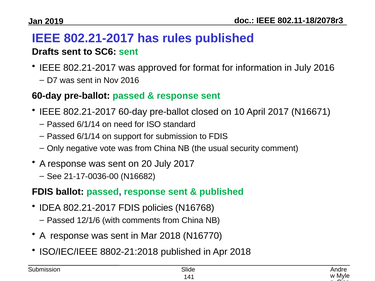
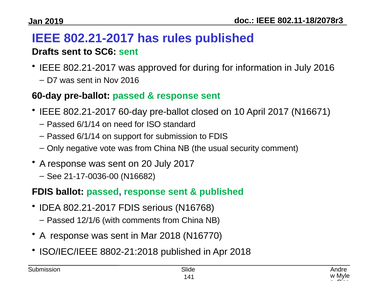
format: format -> during
policies: policies -> serious
